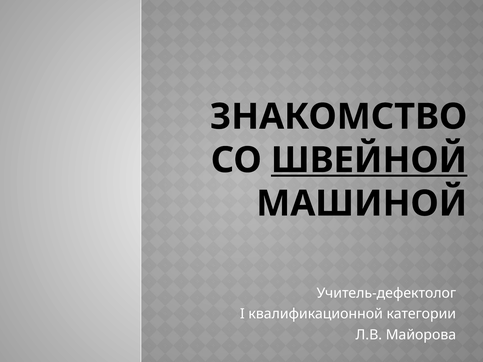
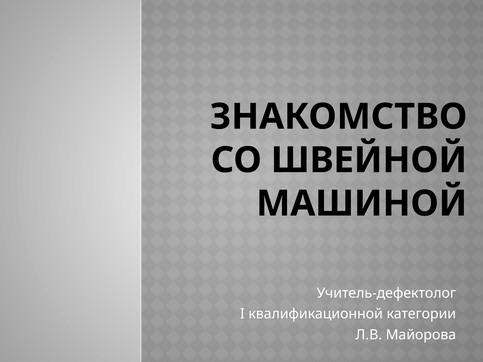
ШВЕЙНОЙ underline: present -> none
